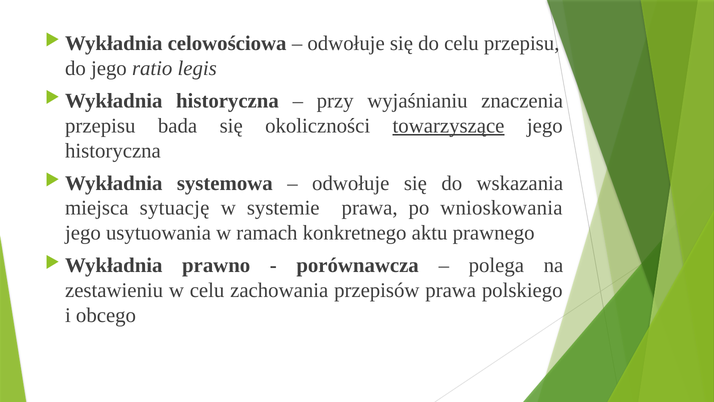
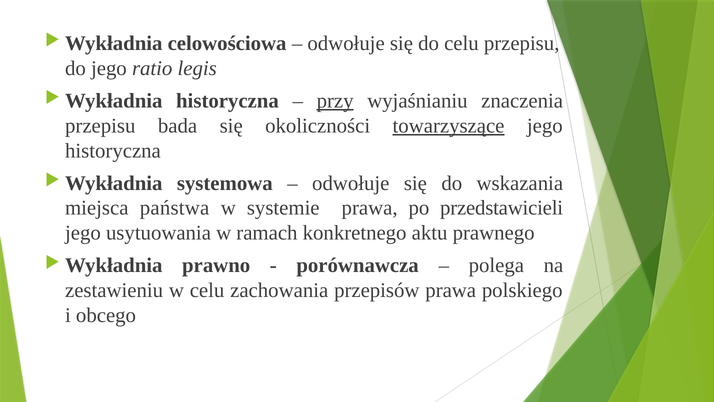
przy underline: none -> present
sytuację: sytuację -> państwa
wnioskowania: wnioskowania -> przedstawicieli
